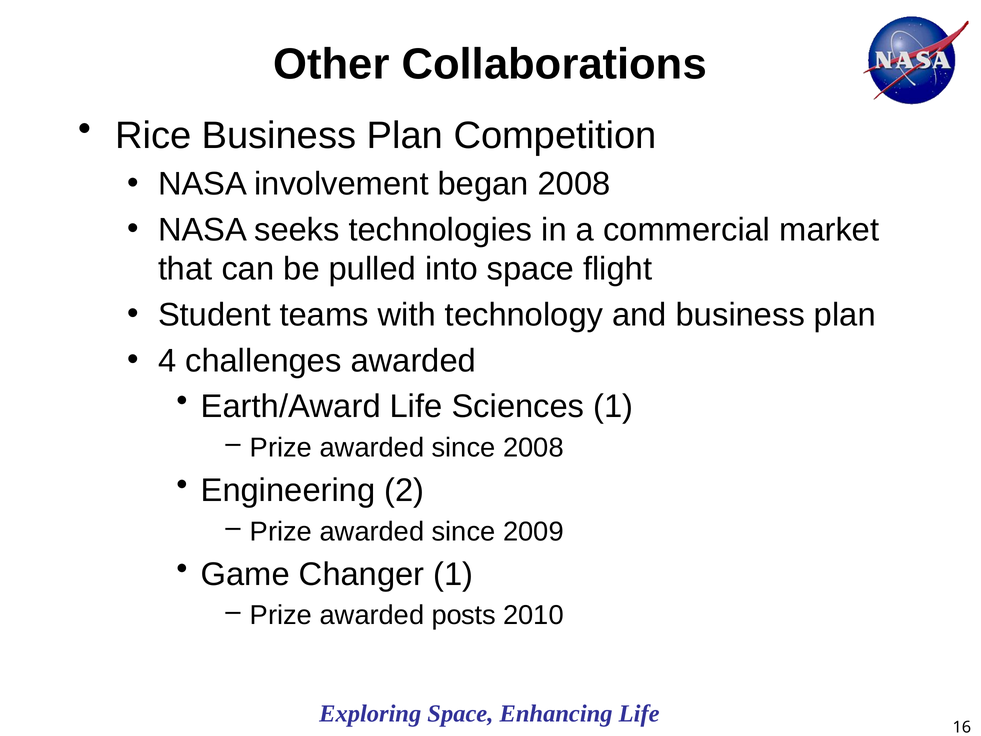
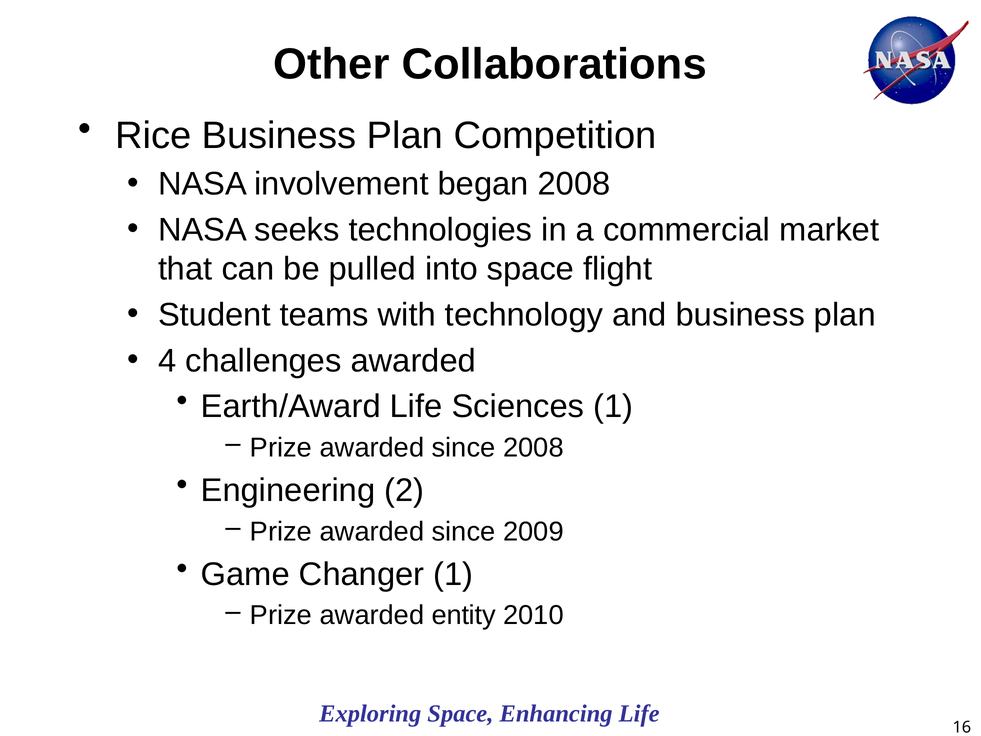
posts: posts -> entity
